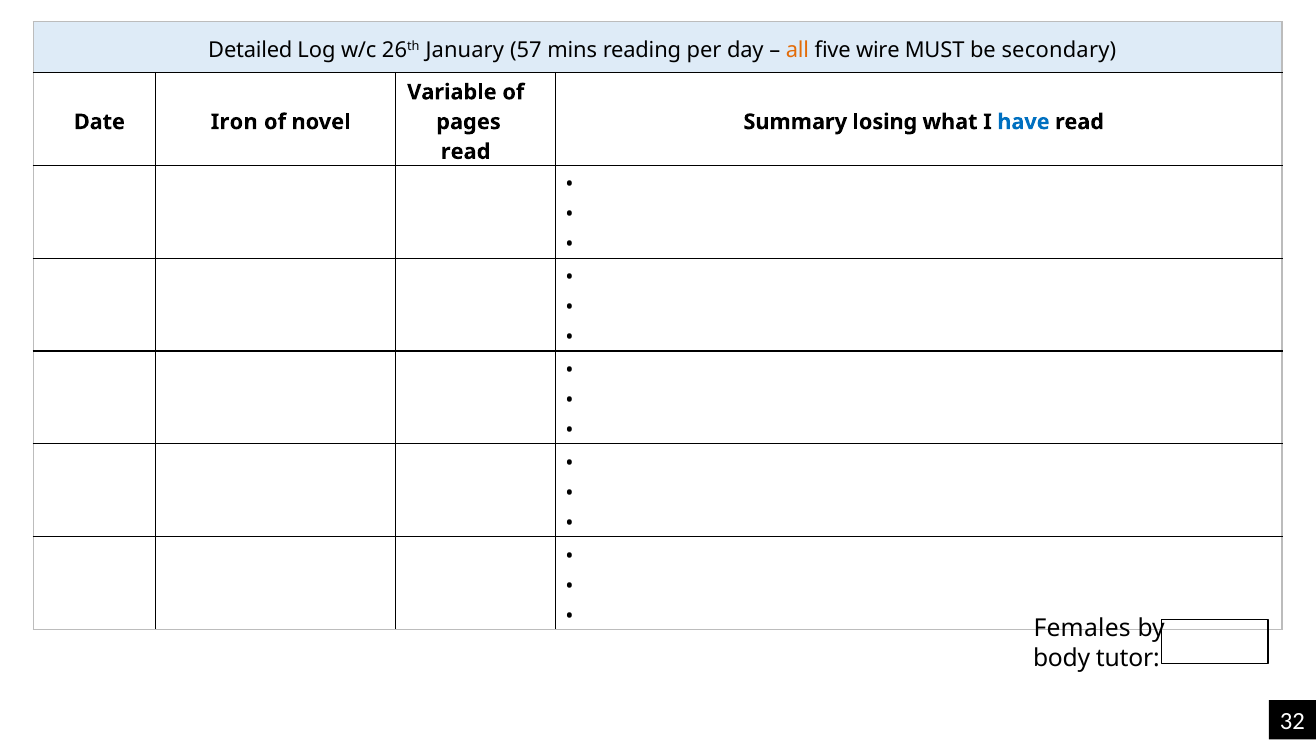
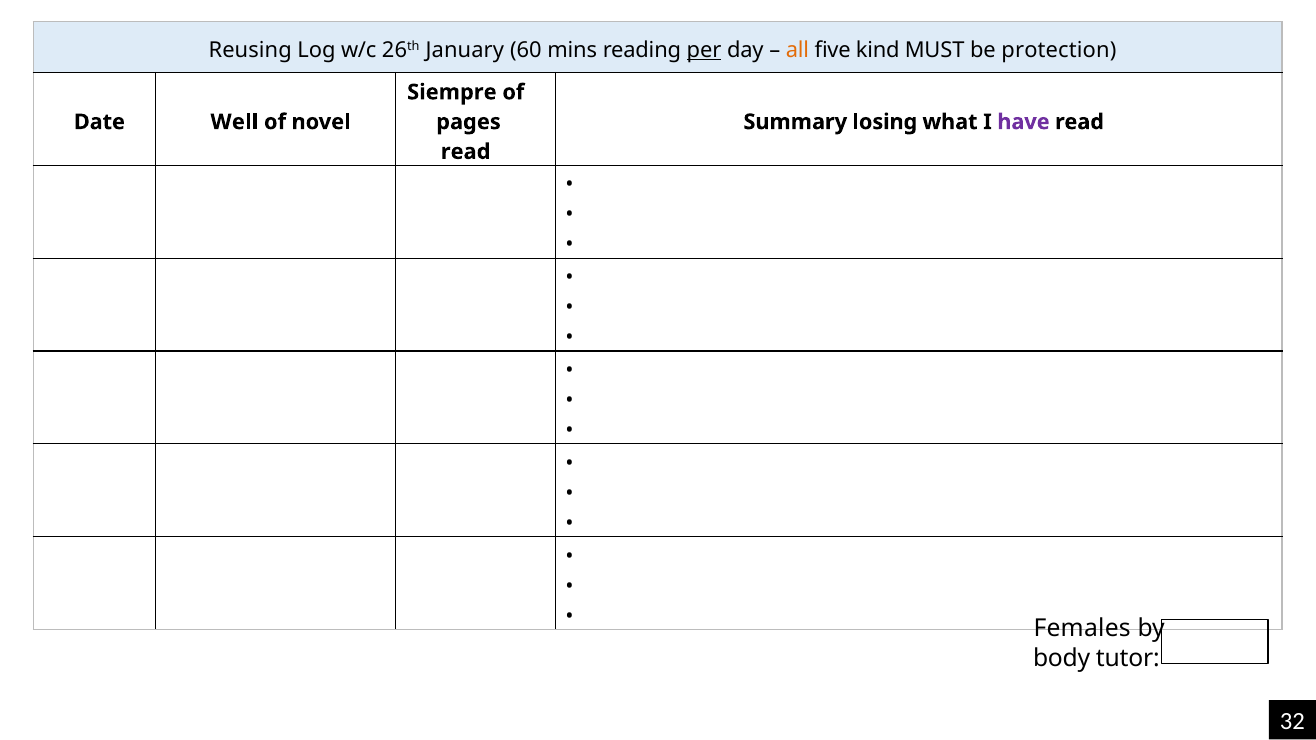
Detailed: Detailed -> Reusing
57: 57 -> 60
per underline: none -> present
wire: wire -> kind
secondary: secondary -> protection
Variable: Variable -> Siempre
Iron: Iron -> Well
have colour: blue -> purple
